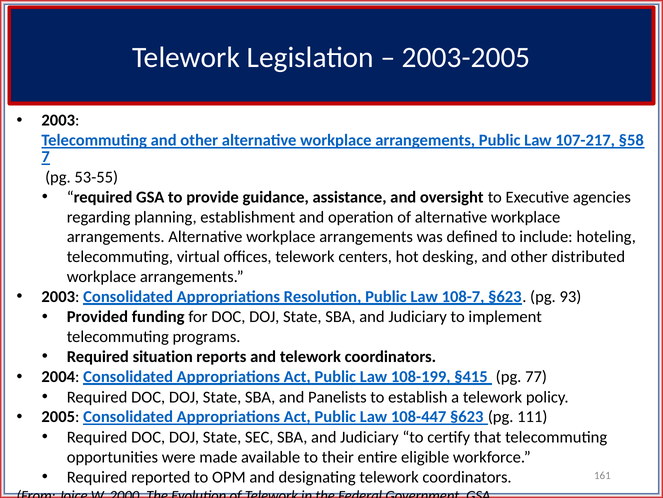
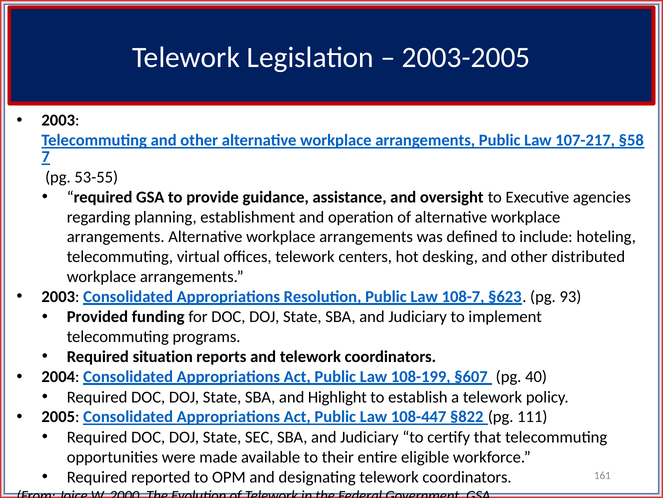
§415: §415 -> §607
77: 77 -> 40
Panelists: Panelists -> Highlight
108-447 §623: §623 -> §822
